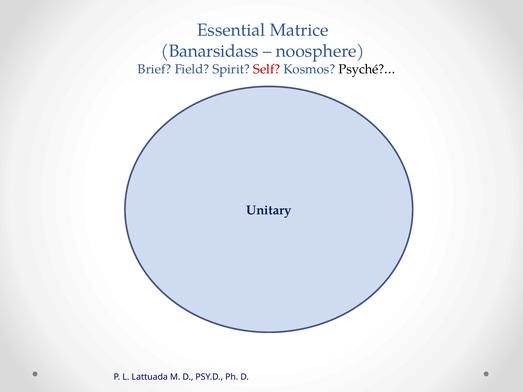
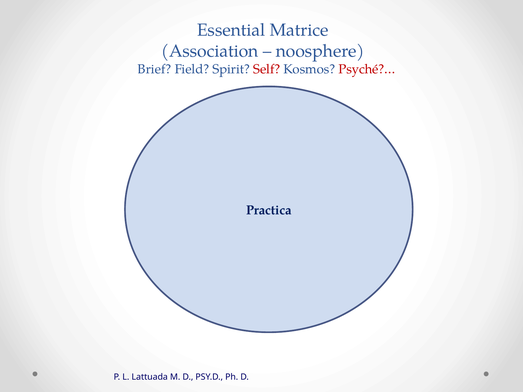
Banarsidass: Banarsidass -> Association
Psyché?… colour: black -> red
Unitary: Unitary -> Practica
